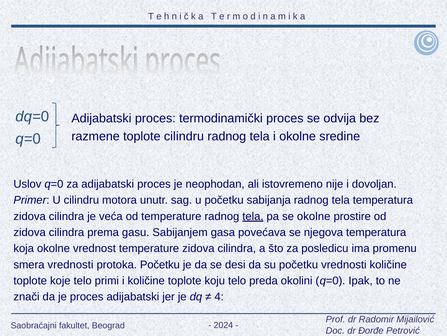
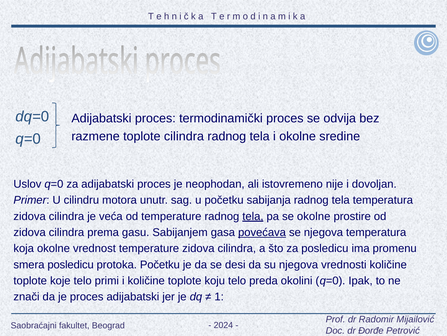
toplote cilindru: cilindru -> cilindra
povećava underline: none -> present
smera vrednosti: vrednosti -> posledicu
su početku: početku -> njegova
4: 4 -> 1
